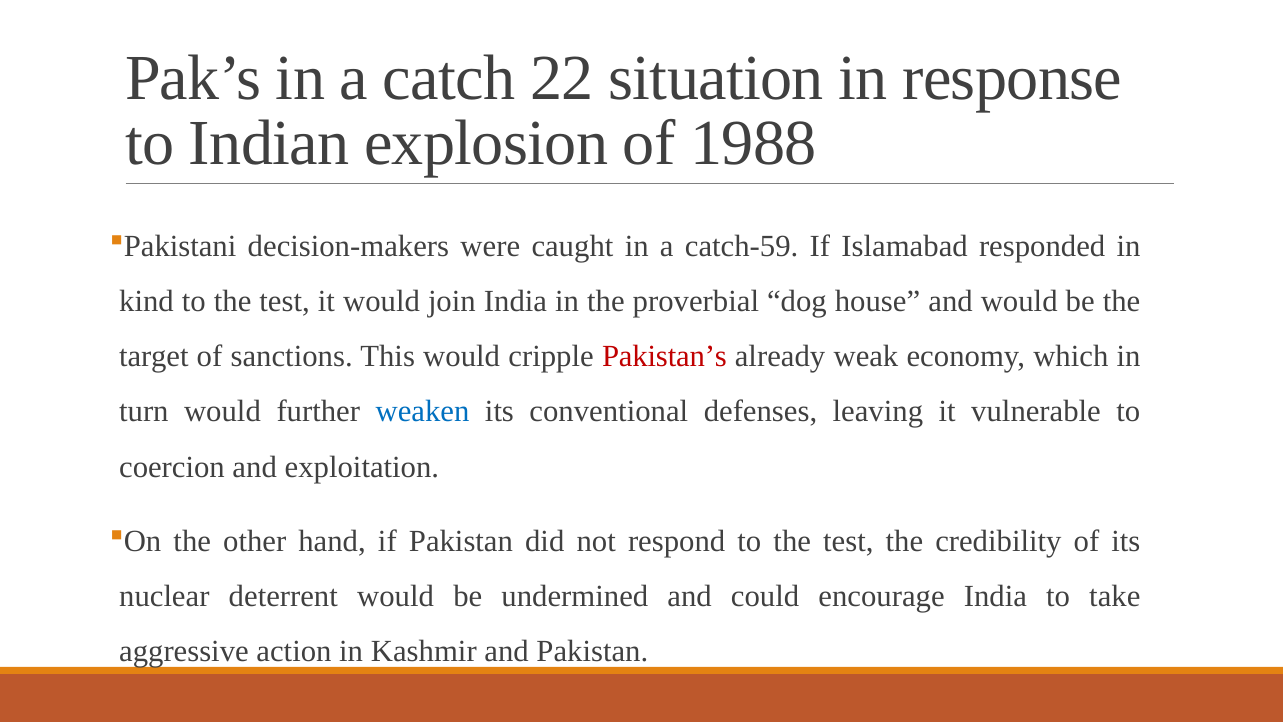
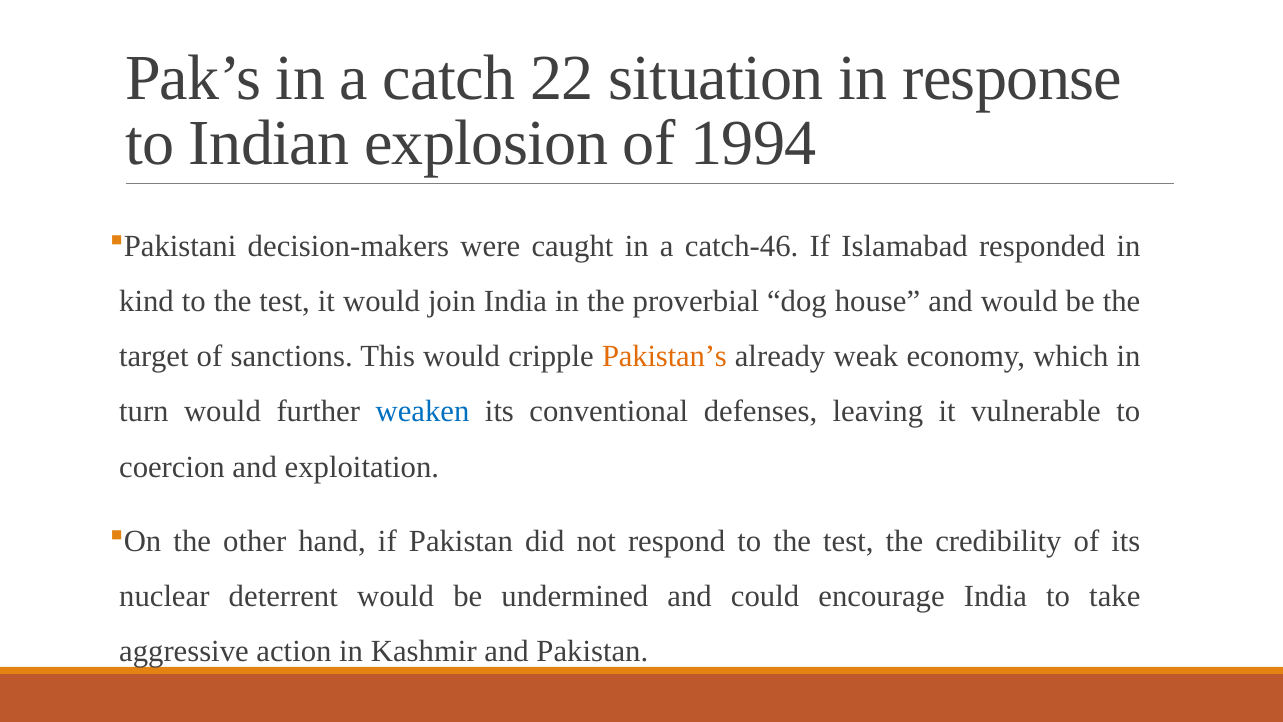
1988: 1988 -> 1994
catch-59: catch-59 -> catch-46
Pakistan’s colour: red -> orange
